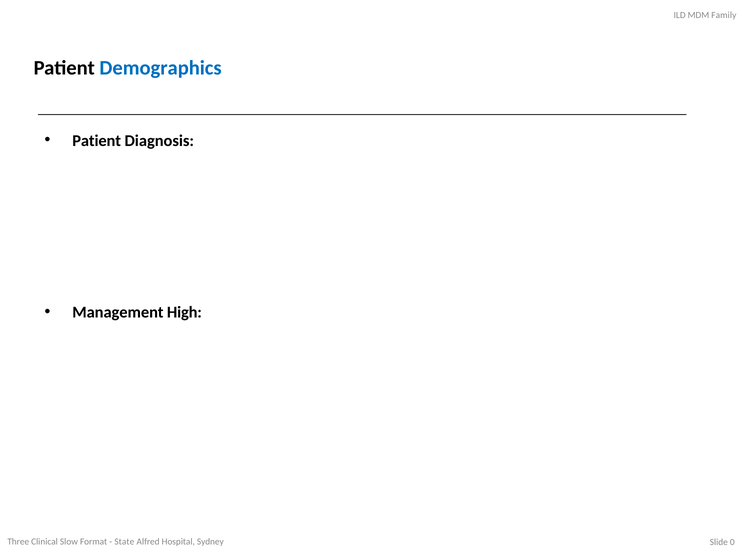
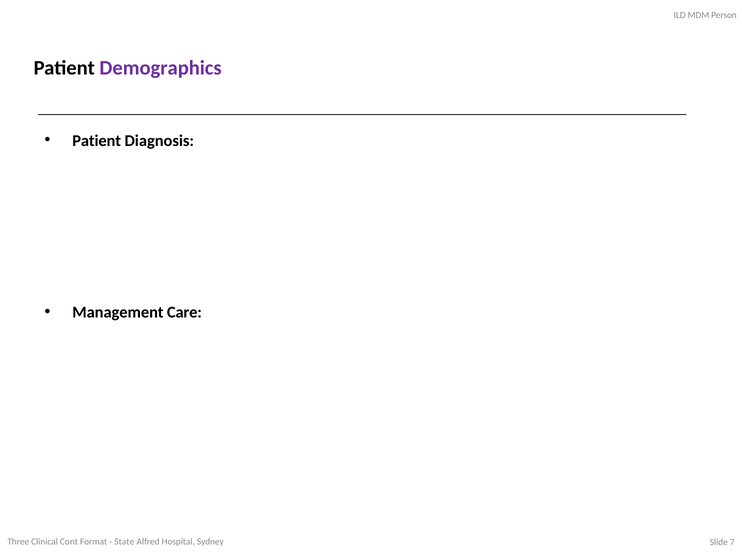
Family: Family -> Person
Demographics colour: blue -> purple
High: High -> Care
Slow: Slow -> Cont
0: 0 -> 7
